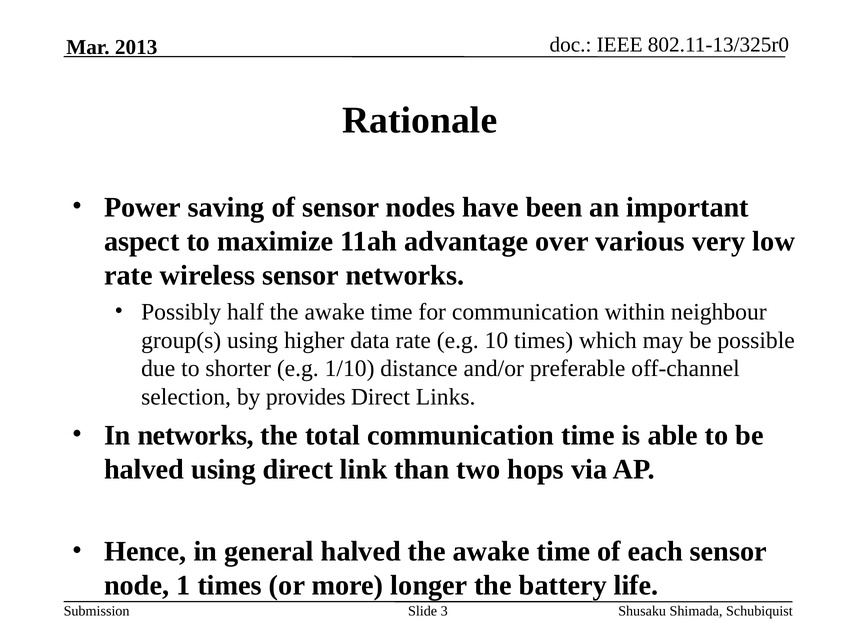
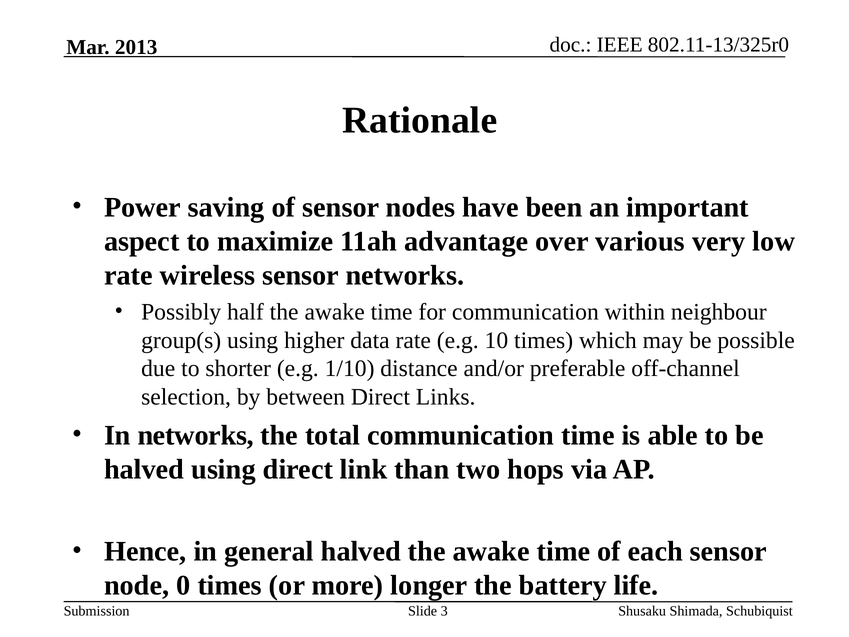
provides: provides -> between
1: 1 -> 0
